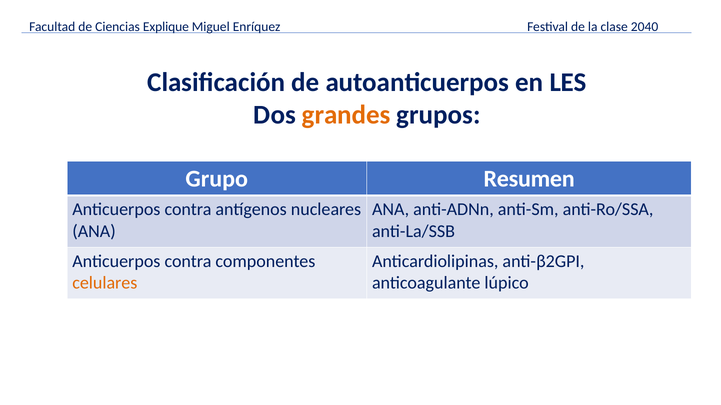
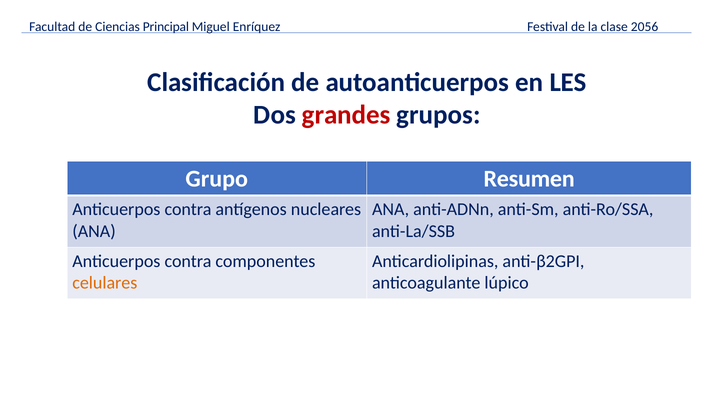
Explique: Explique -> Principal
2040: 2040 -> 2056
grandes colour: orange -> red
